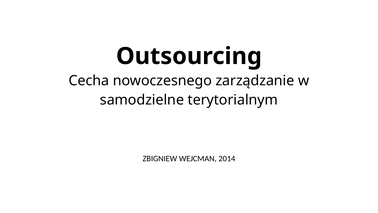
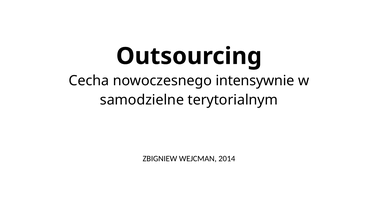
zarządzanie: zarządzanie -> intensywnie
